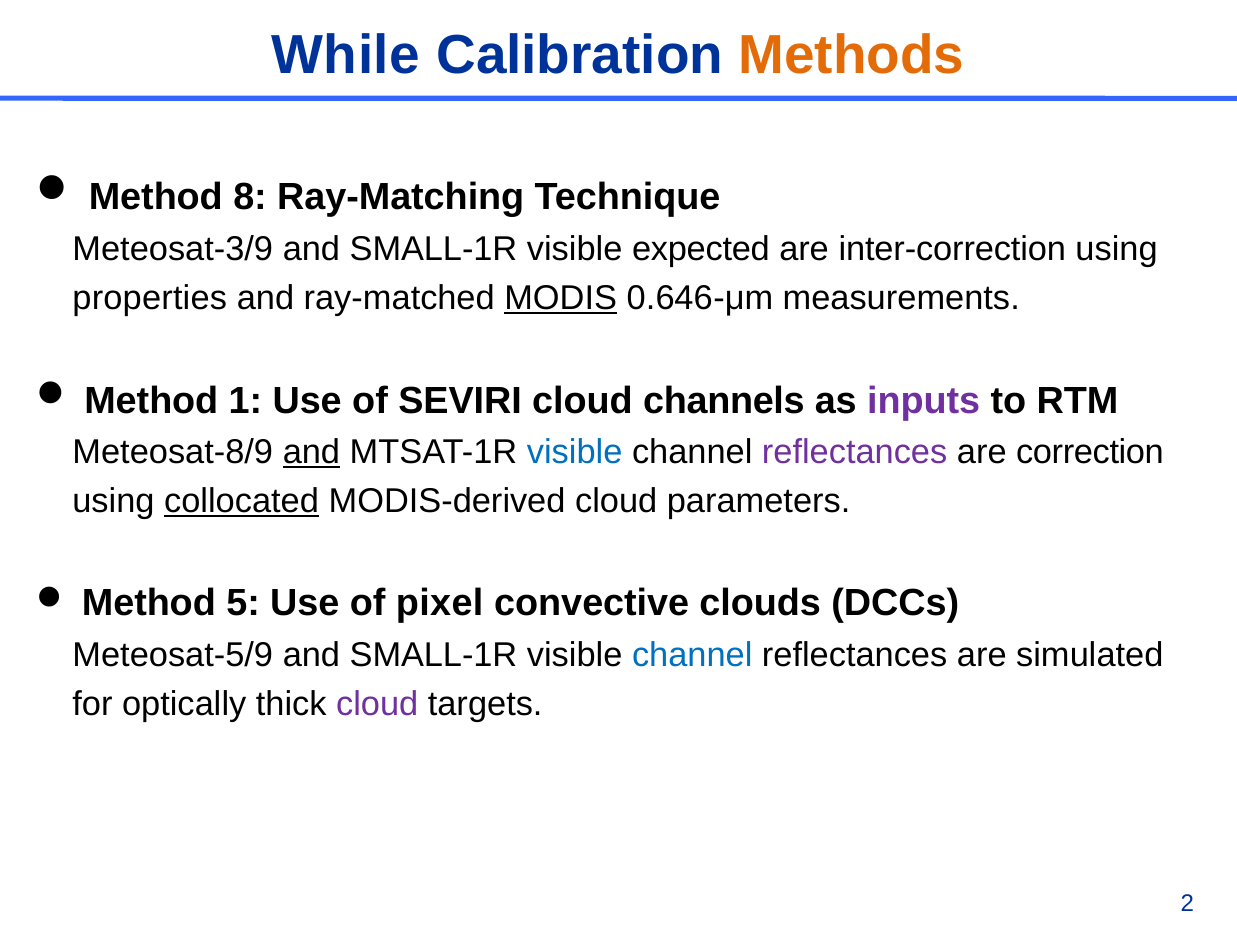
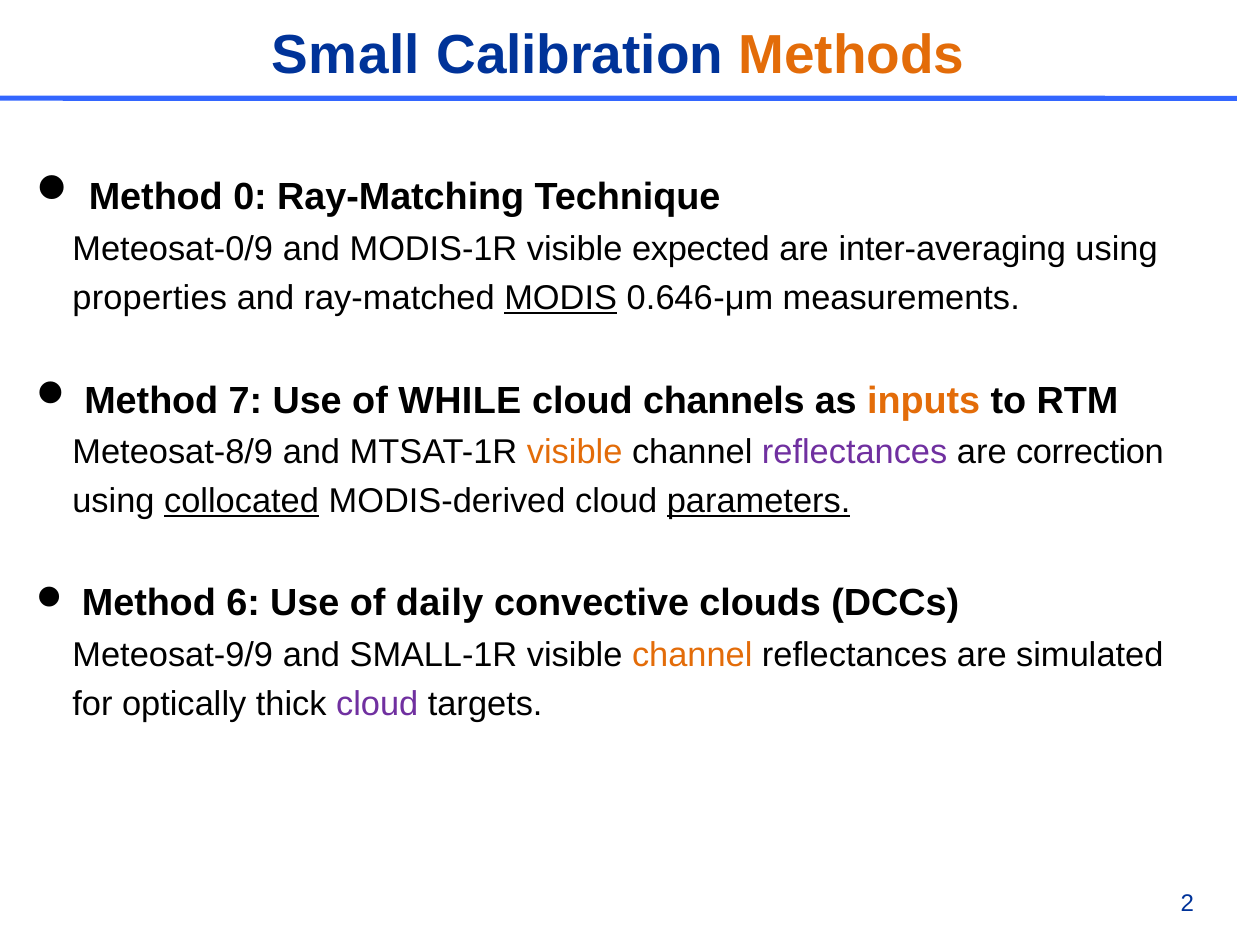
While: While -> Small
8: 8 -> 0
Meteosat-3/9: Meteosat-3/9 -> Meteosat-0/9
SMALL-1R at (433, 249): SMALL-1R -> MODIS-1R
inter-correction: inter-correction -> inter-averaging
1: 1 -> 7
SEVIRI: SEVIRI -> WHILE
inputs colour: purple -> orange
and at (311, 452) underline: present -> none
visible at (575, 452) colour: blue -> orange
parameters underline: none -> present
5: 5 -> 6
pixel: pixel -> daily
Meteosat-5/9: Meteosat-5/9 -> Meteosat-9/9
channel at (692, 655) colour: blue -> orange
